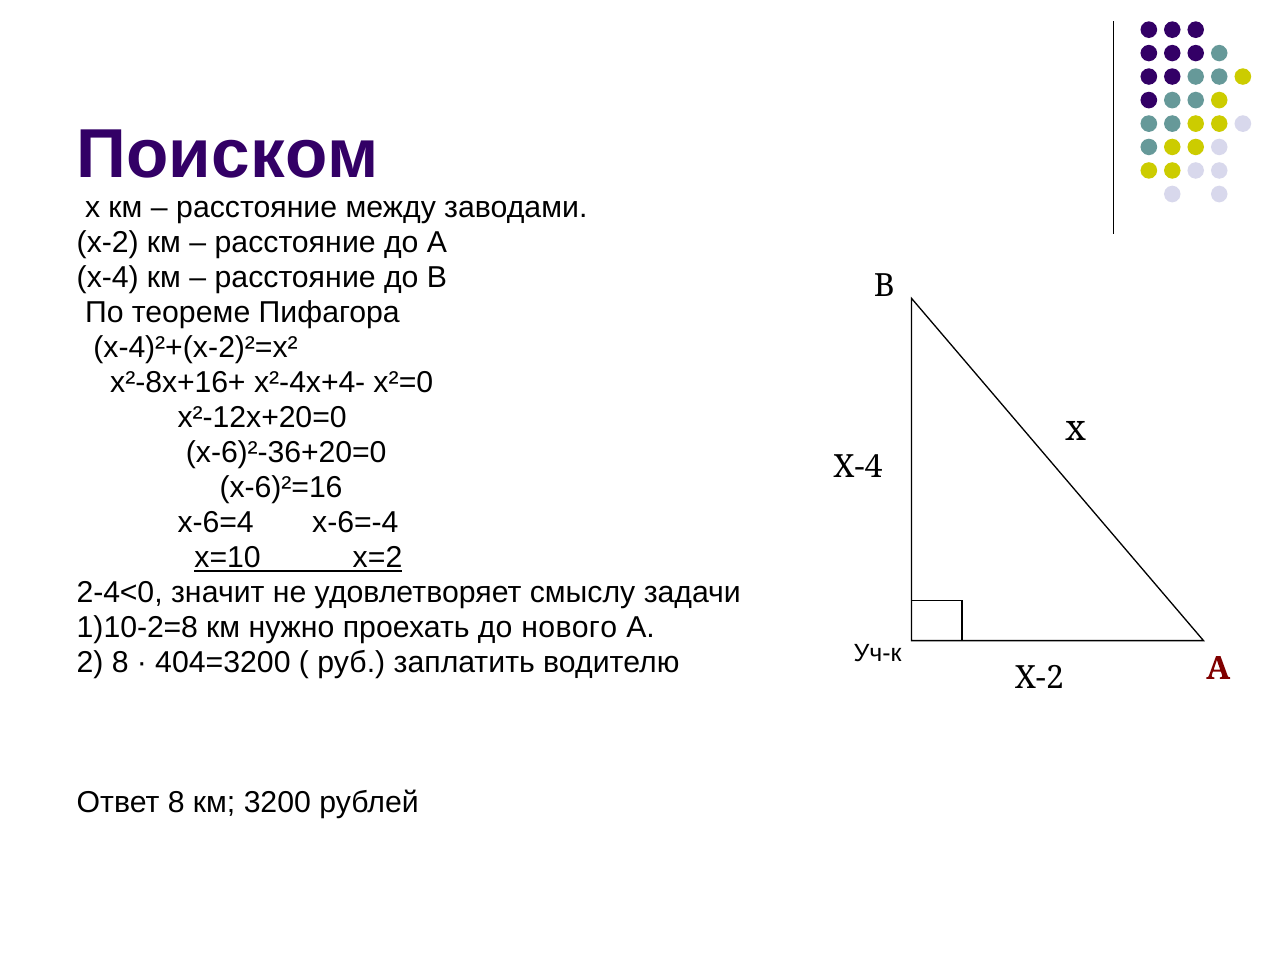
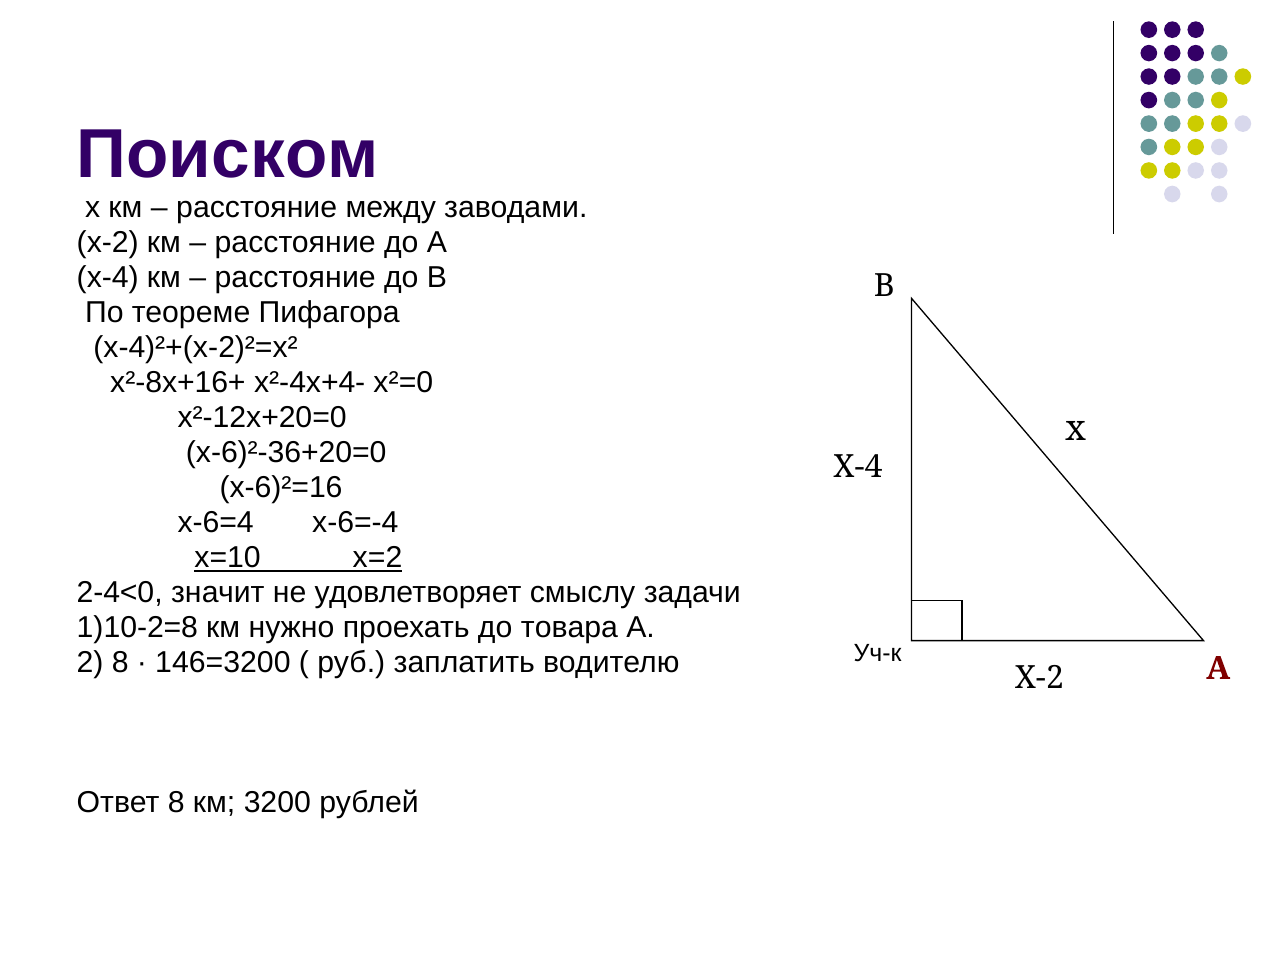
нового: нового -> товара
404=3200: 404=3200 -> 146=3200
